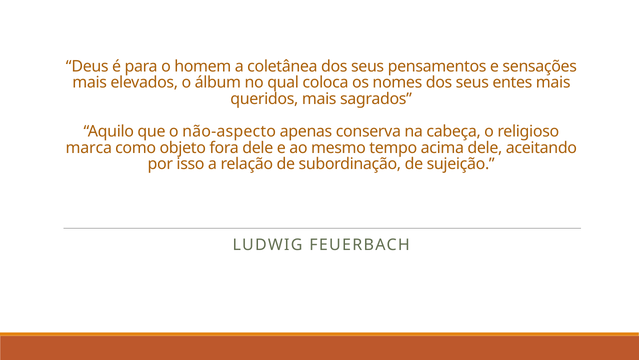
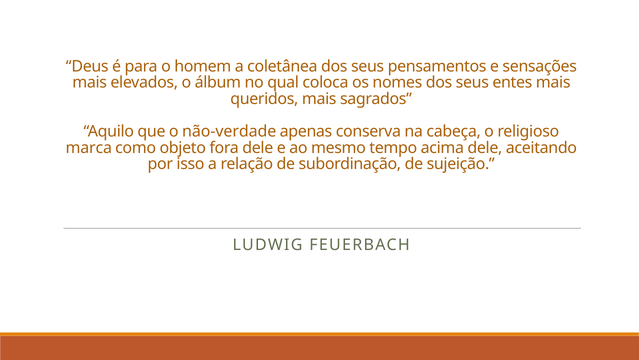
não-aspecto: não-aspecto -> não-verdade
